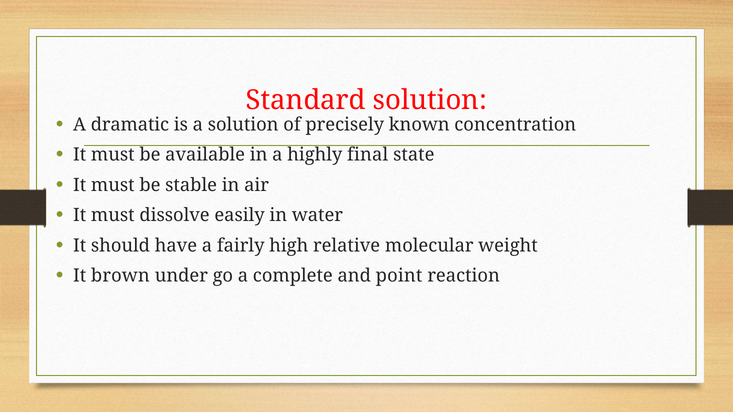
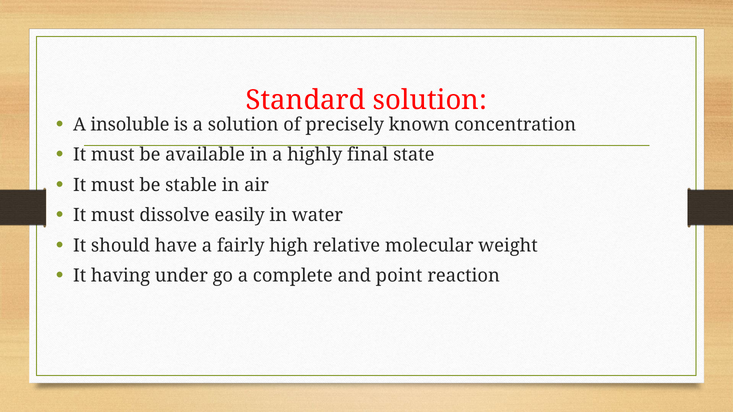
dramatic: dramatic -> insoluble
brown: brown -> having
